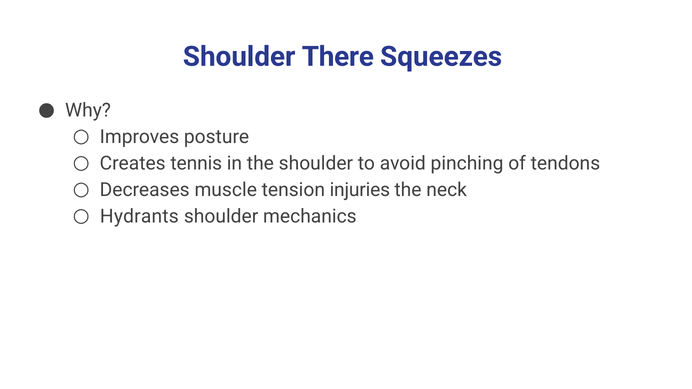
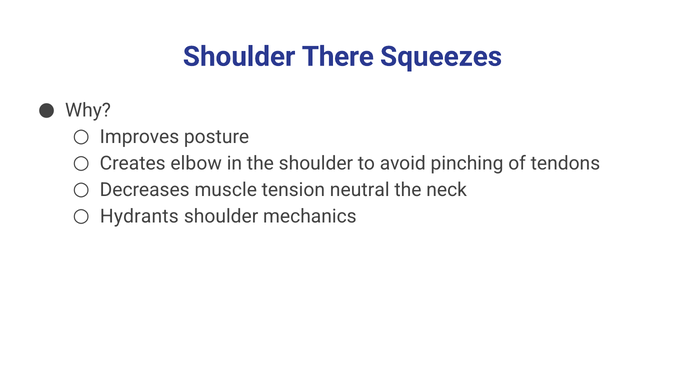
tennis: tennis -> elbow
injuries: injuries -> neutral
